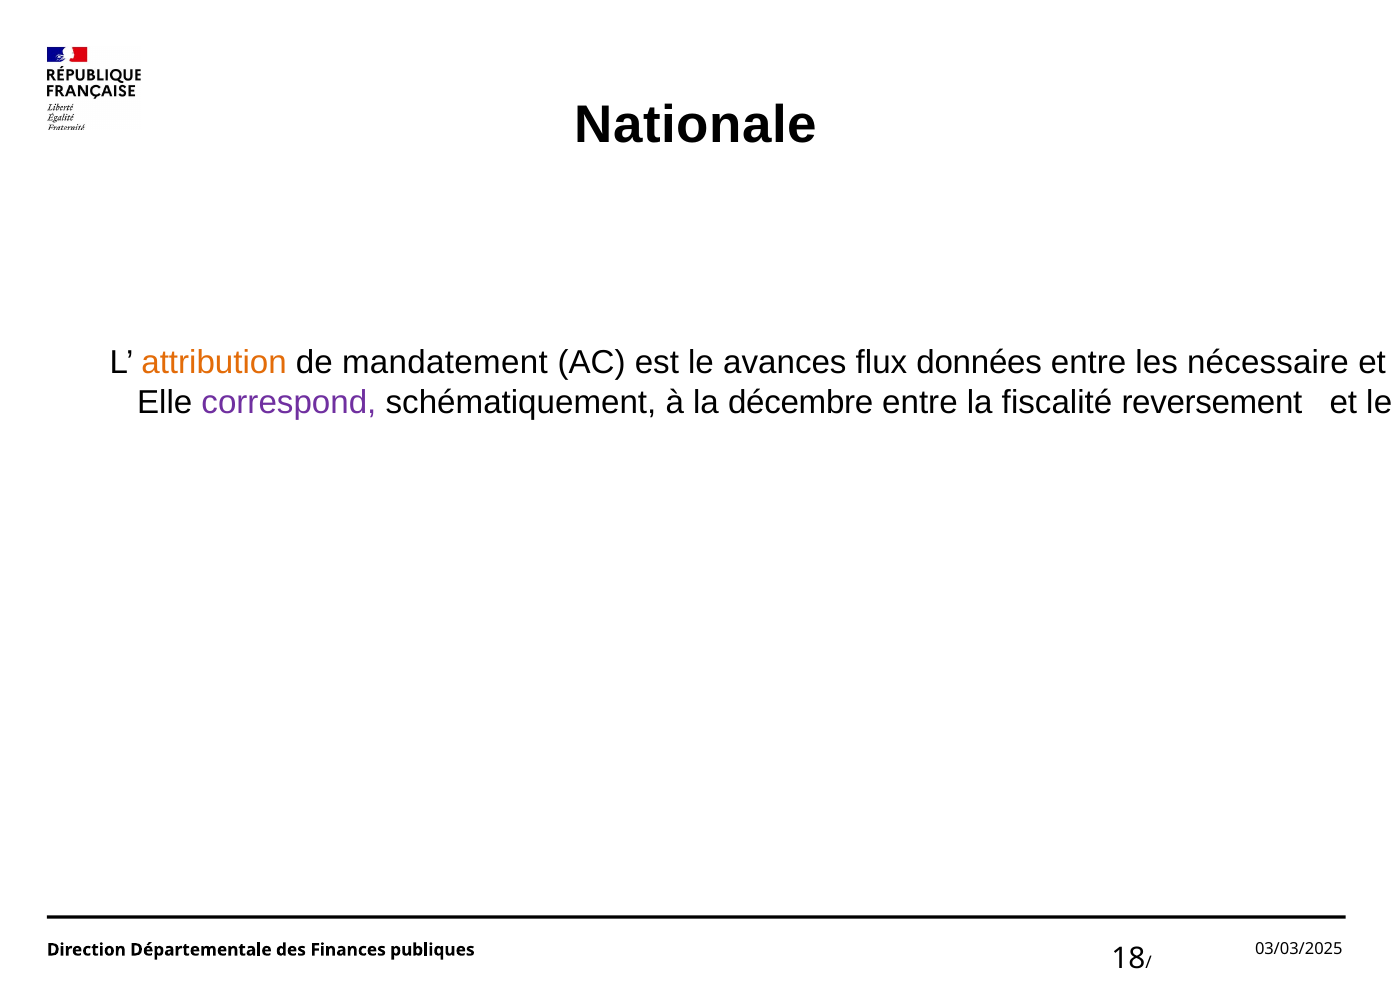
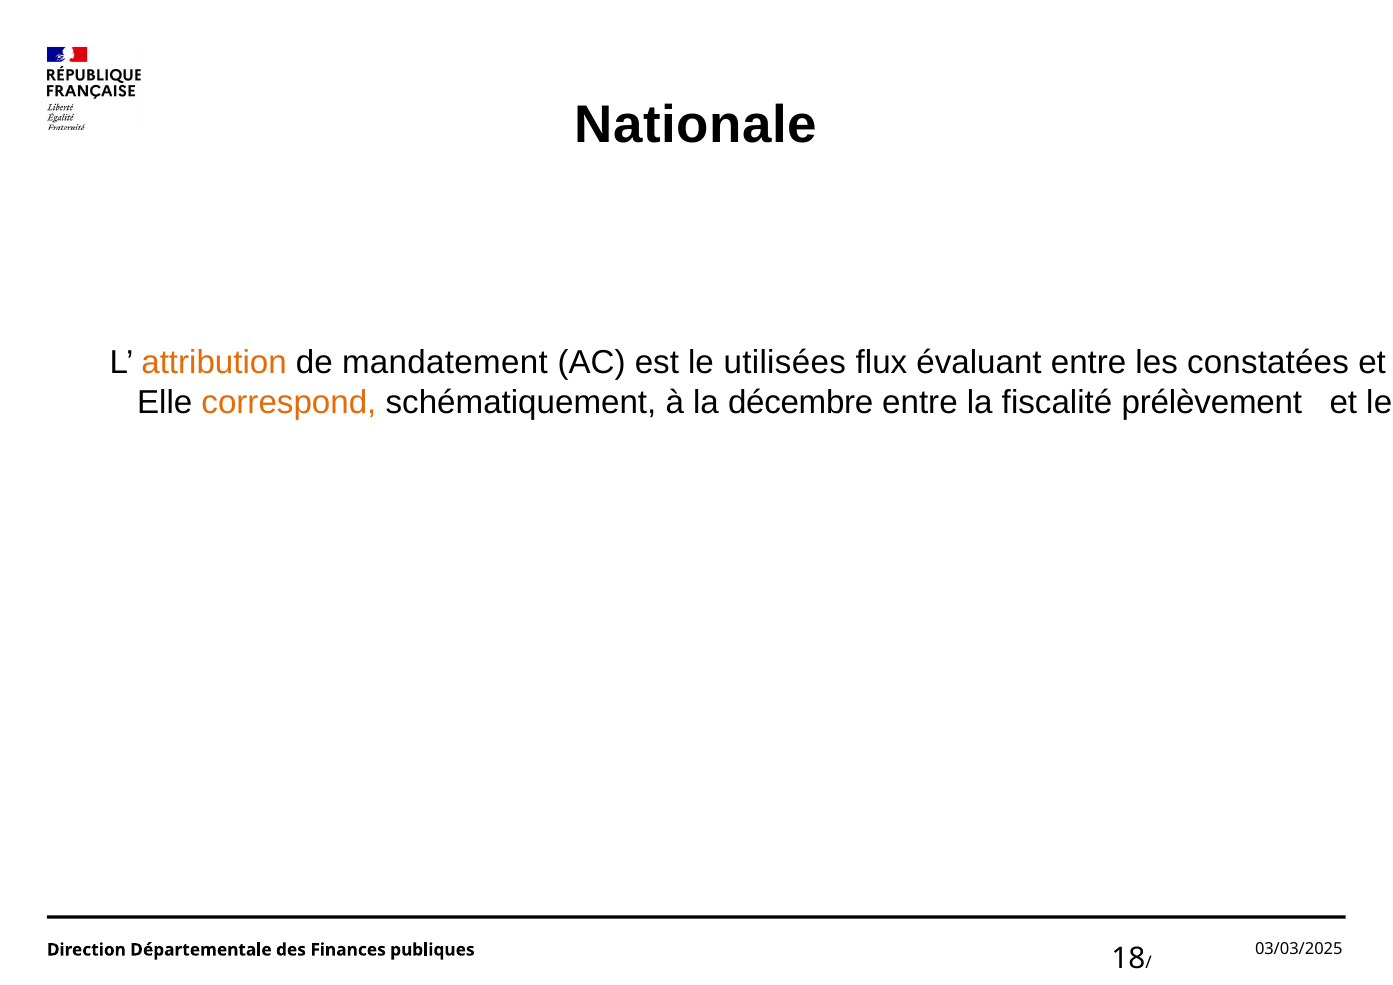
avances: avances -> utilisées
données: données -> évaluant
nécessaire: nécessaire -> constatées
correspond colour: purple -> orange
reversement: reversement -> prélèvement
